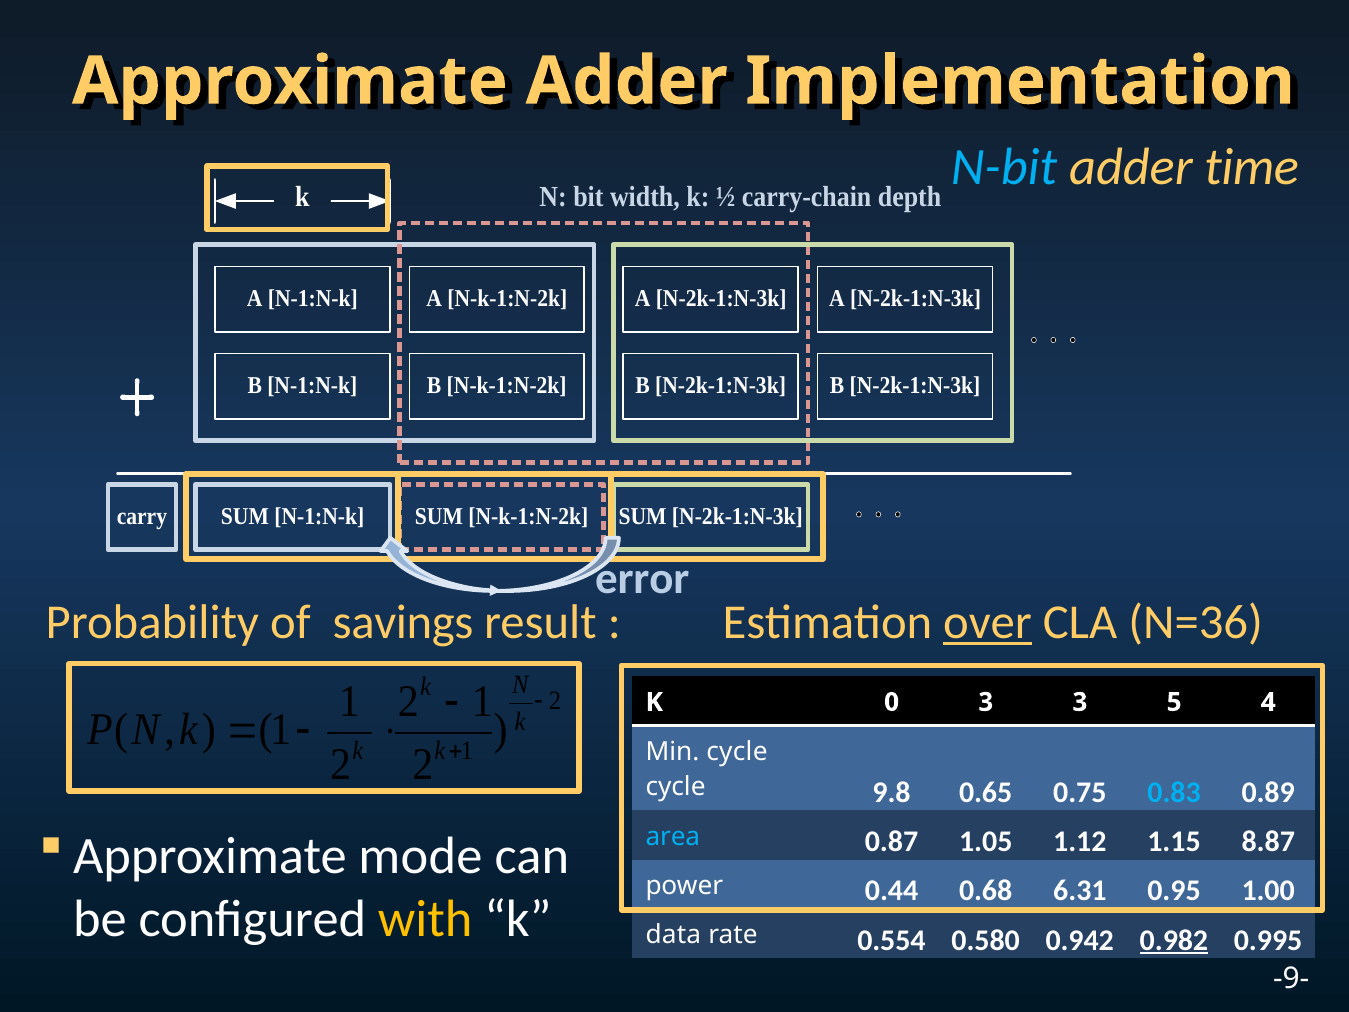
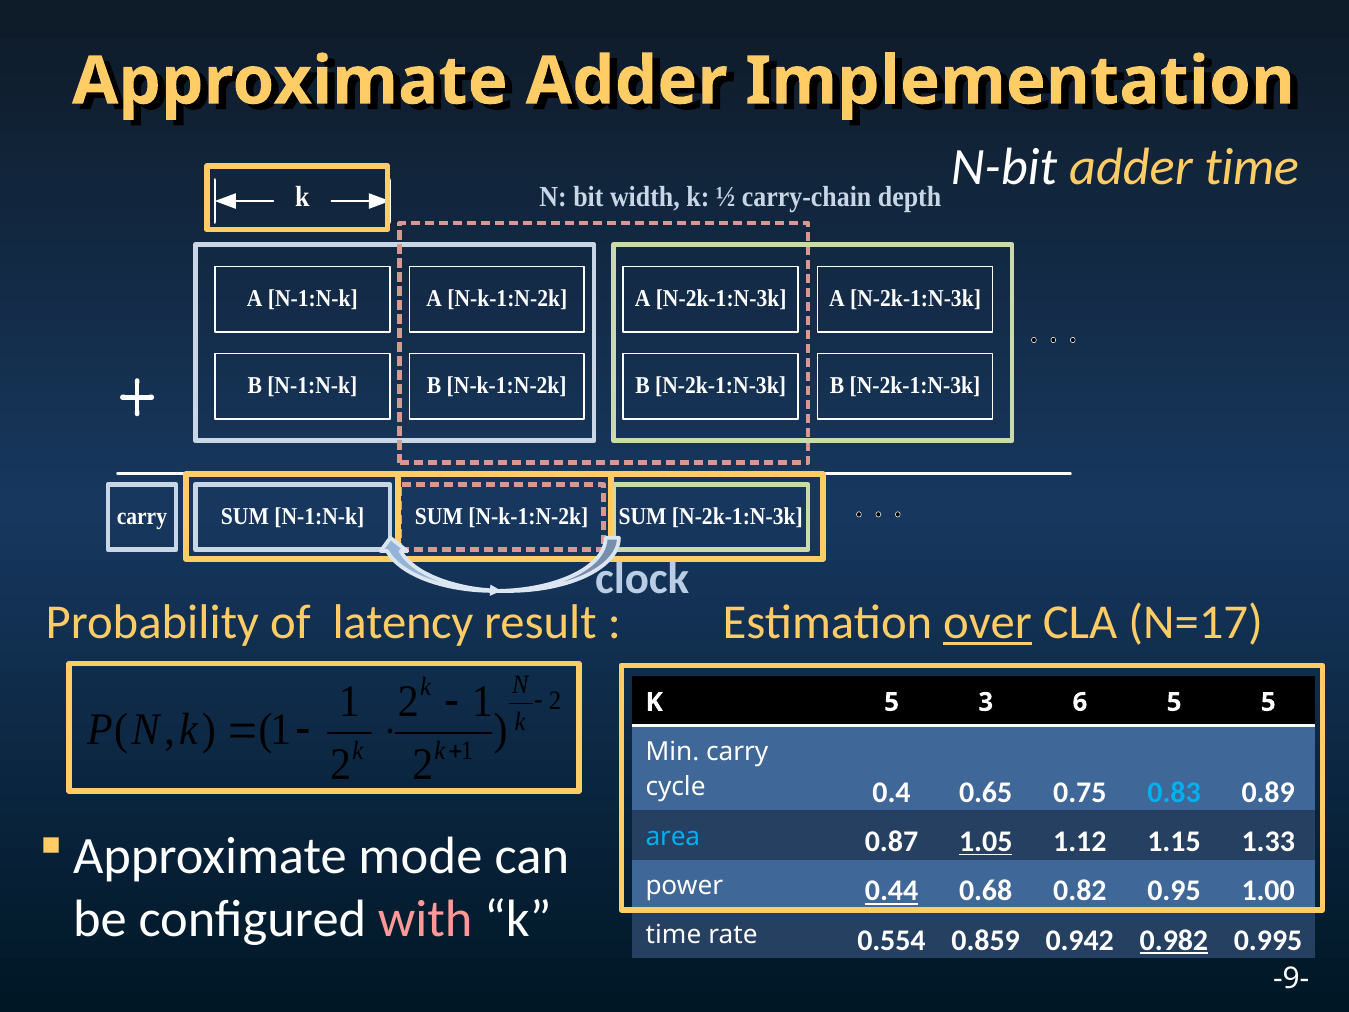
N-bit colour: light blue -> white
error: error -> clock
savings: savings -> latency
N=36: N=36 -> N=17
K 0: 0 -> 5
3 3: 3 -> 6
5 4: 4 -> 5
Min cycle: cycle -> carry
9.8: 9.8 -> 0.4
1.05 underline: none -> present
8.87: 8.87 -> 1.33
0.44 underline: none -> present
6.31: 6.31 -> 0.82
with colour: yellow -> pink
data at (673, 935): data -> time
0.580: 0.580 -> 0.859
